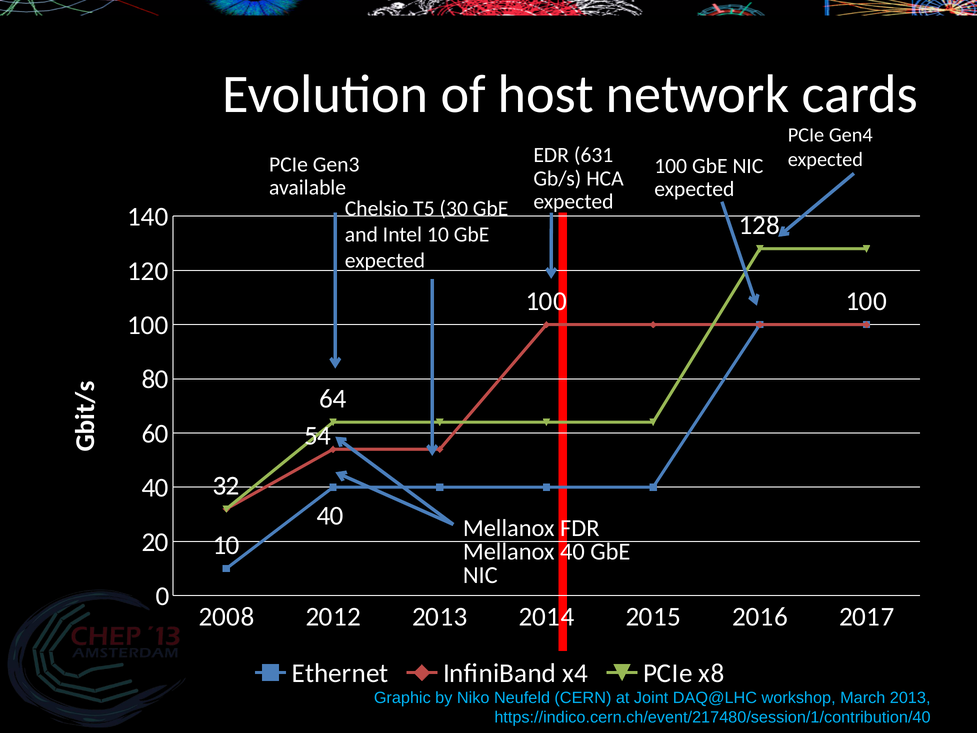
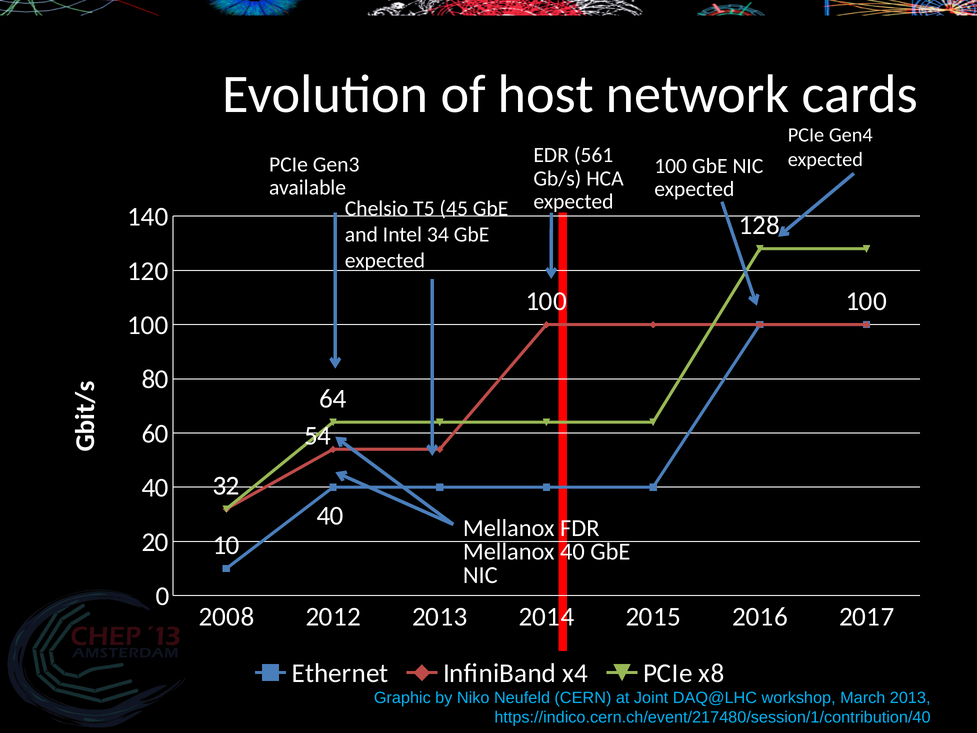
631: 631 -> 561
30: 30 -> 45
Intel 10: 10 -> 34
